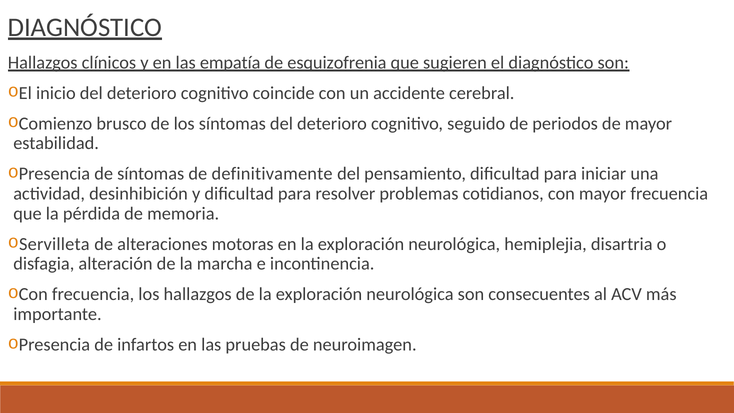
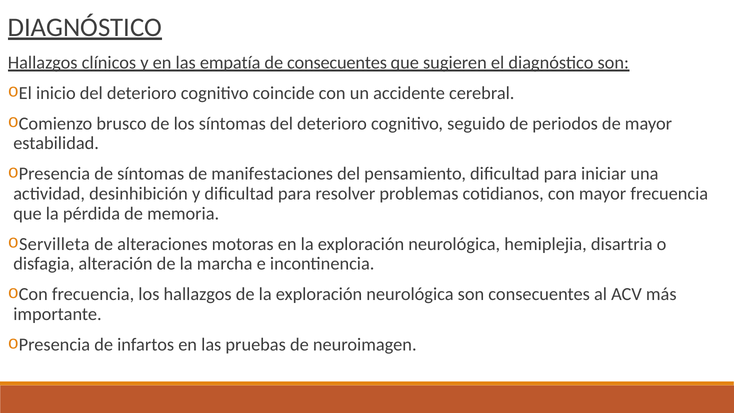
de esquizofrenia: esquizofrenia -> consecuentes
definitivamente: definitivamente -> manifestaciones
